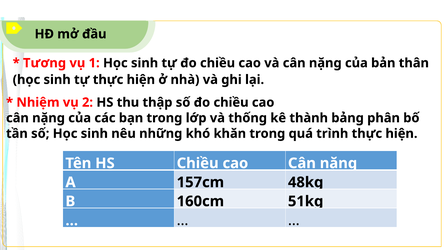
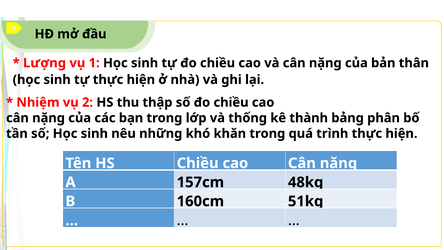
Tương: Tương -> Lượng
